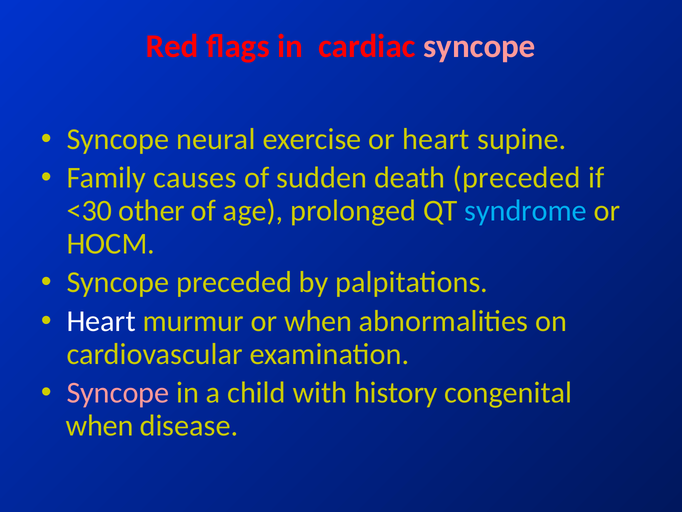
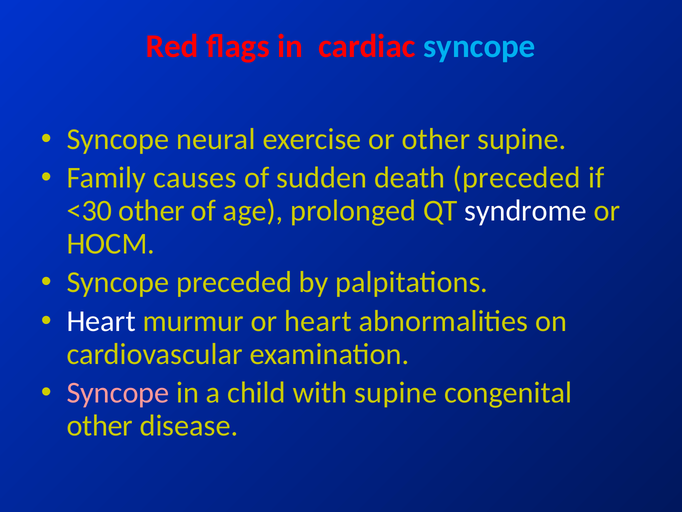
syncope at (479, 46) colour: pink -> light blue
or heart: heart -> other
syndrome colour: light blue -> white
or when: when -> heart
with history: history -> supine
when at (100, 425): when -> other
